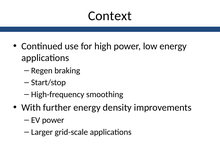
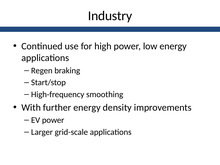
Context: Context -> Industry
